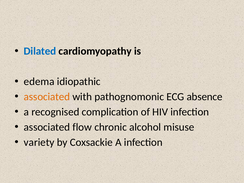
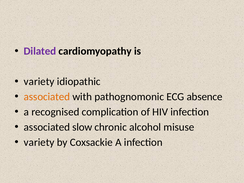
Dilated colour: blue -> purple
edema at (39, 82): edema -> variety
flow: flow -> slow
